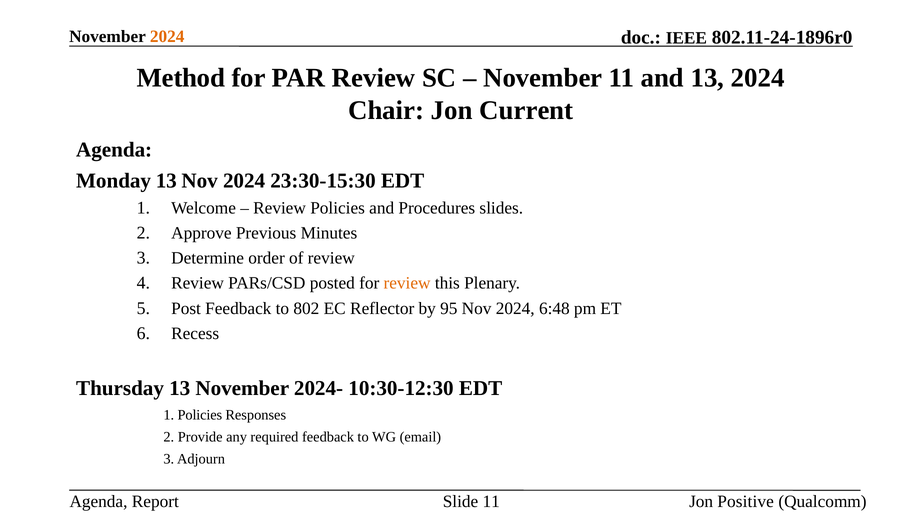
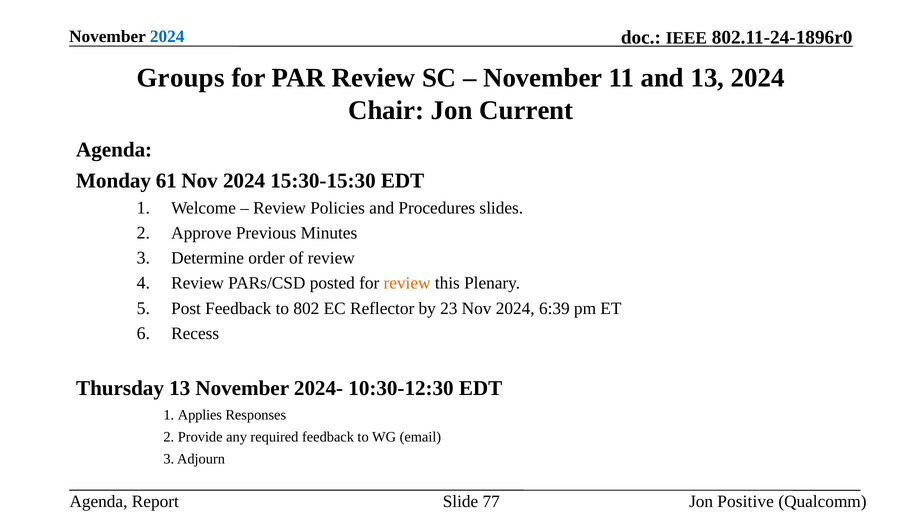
2024 at (167, 37) colour: orange -> blue
Method: Method -> Groups
Monday 13: 13 -> 61
23:30-15:30: 23:30-15:30 -> 15:30-15:30
95: 95 -> 23
6:48: 6:48 -> 6:39
1 Policies: Policies -> Applies
Slide 11: 11 -> 77
